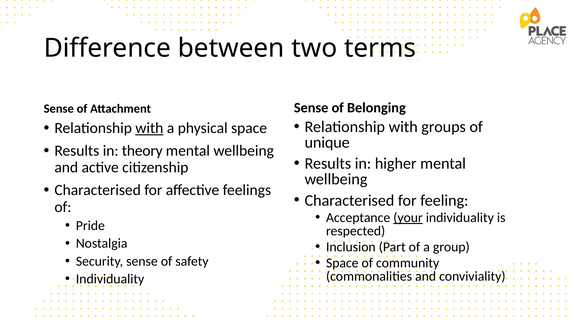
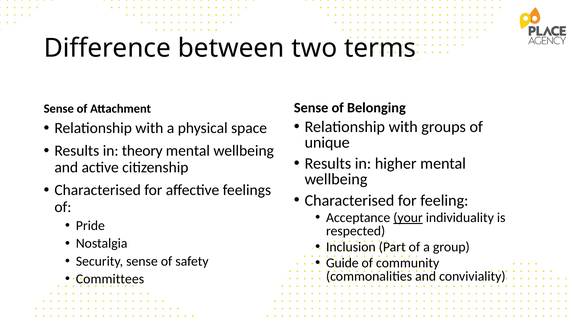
with at (149, 128) underline: present -> none
Space at (342, 263): Space -> Guide
Individuality at (110, 279): Individuality -> Committees
